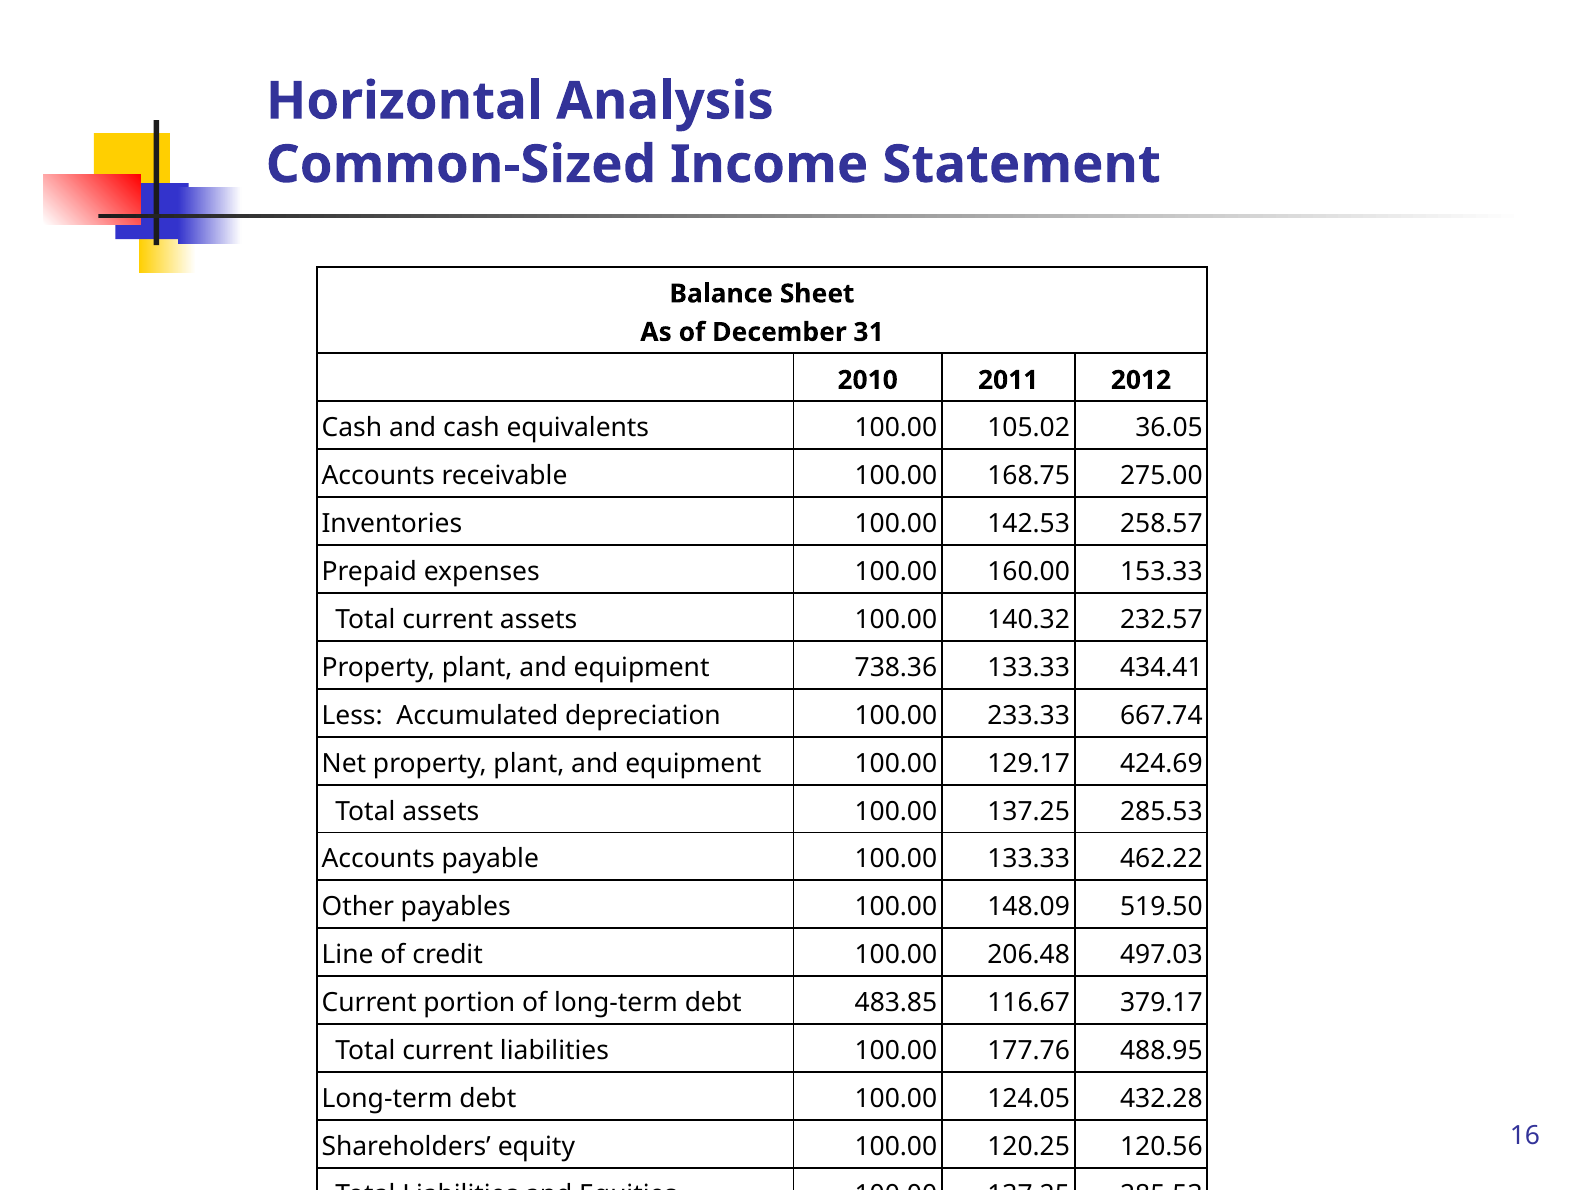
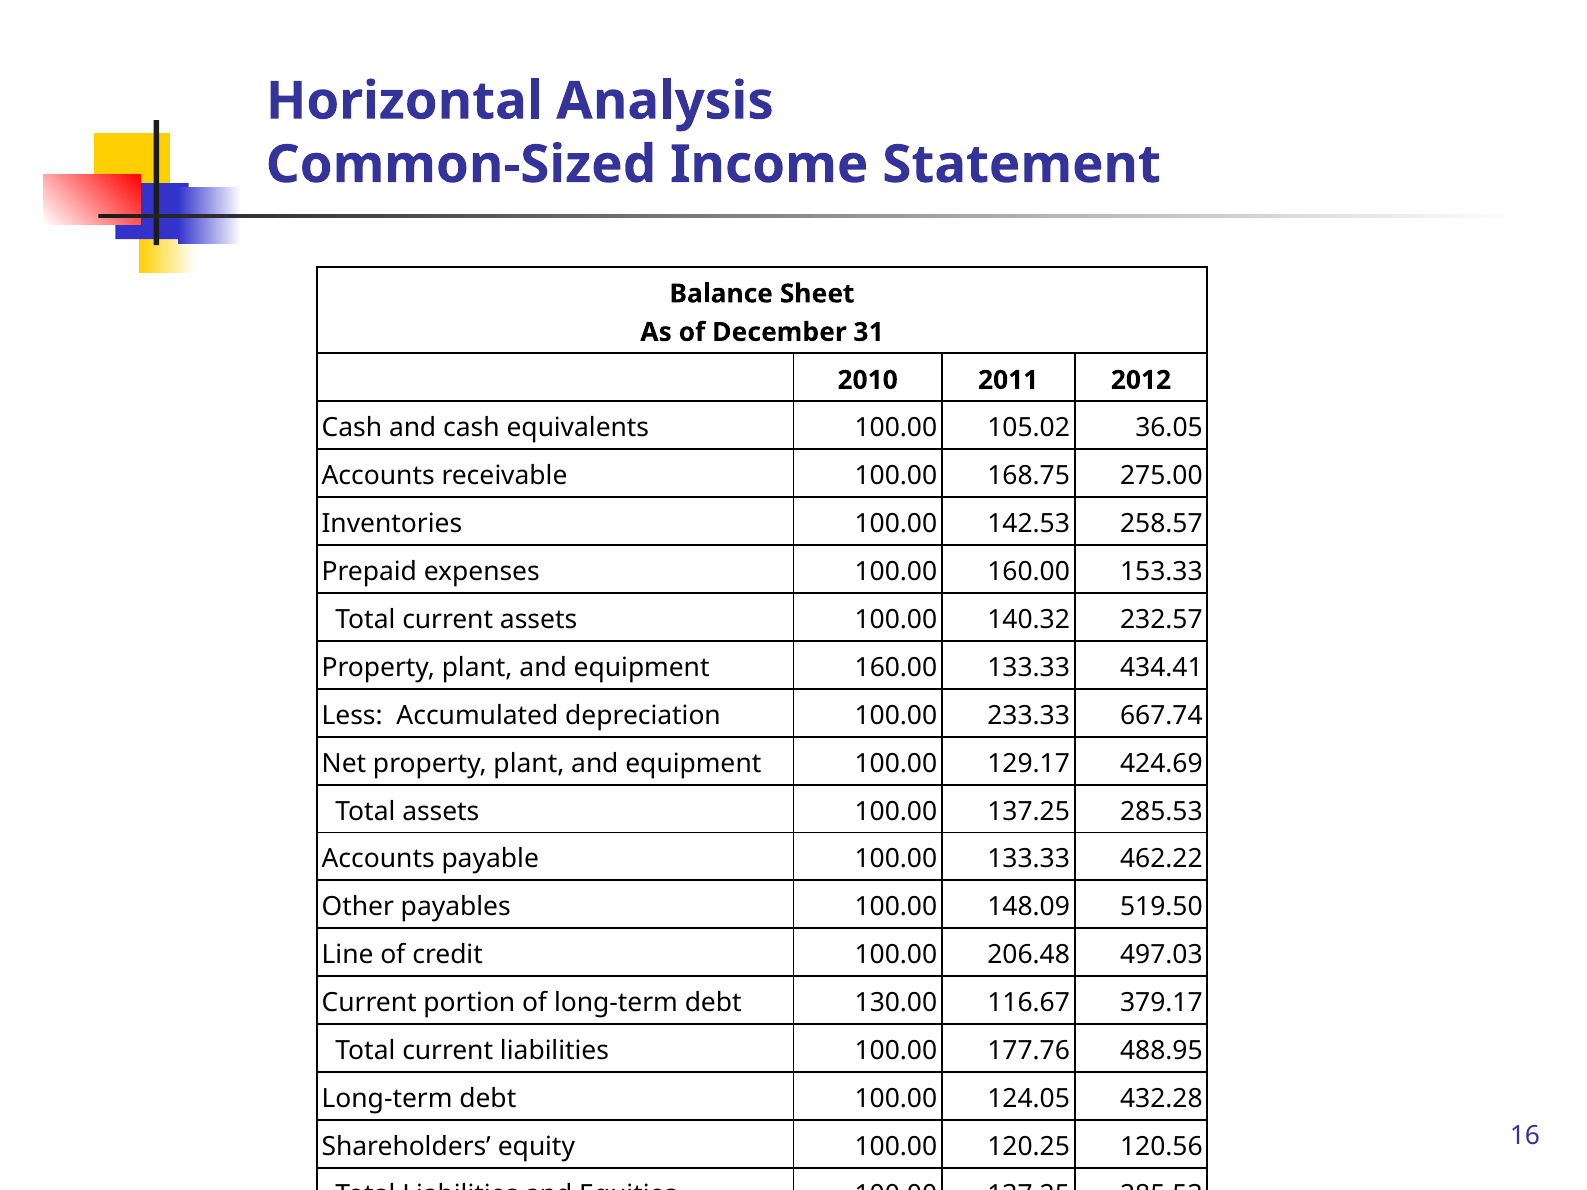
equipment 738.36: 738.36 -> 160.00
483.85: 483.85 -> 130.00
